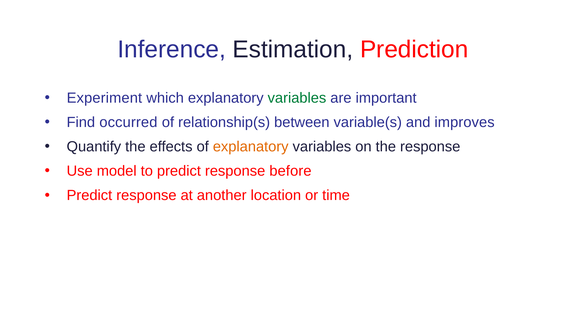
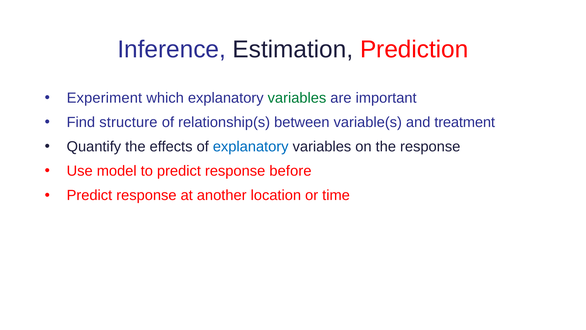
occurred: occurred -> structure
improves: improves -> treatment
explanatory at (251, 146) colour: orange -> blue
